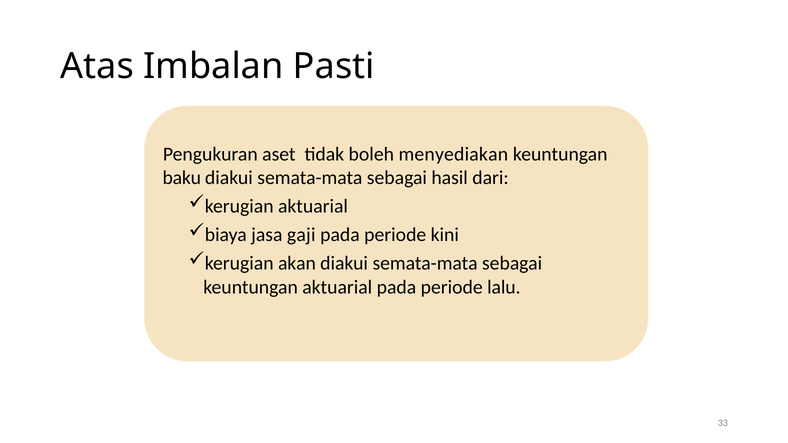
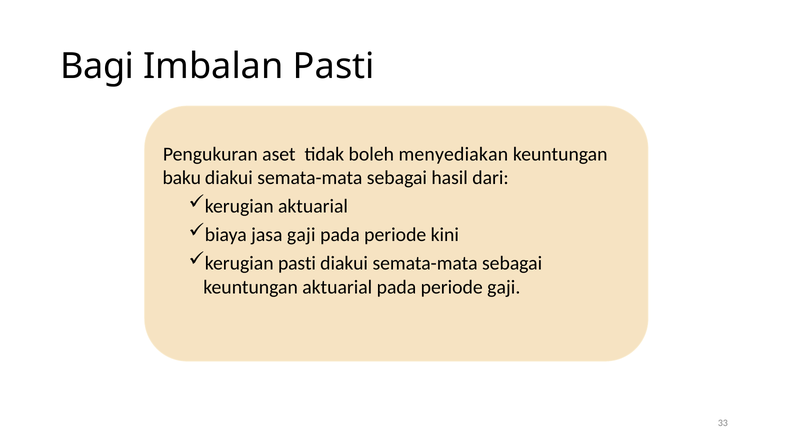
Atas: Atas -> Bagi
kerugian akan: akan -> pasti
periode lalu: lalu -> gaji
